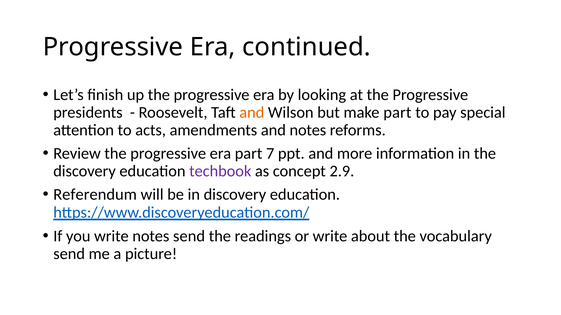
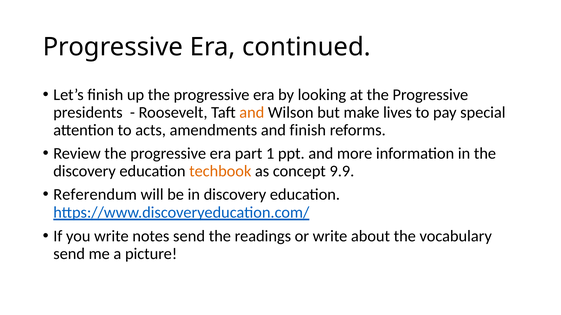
make part: part -> lives
and notes: notes -> finish
7: 7 -> 1
techbook colour: purple -> orange
2.9: 2.9 -> 9.9
